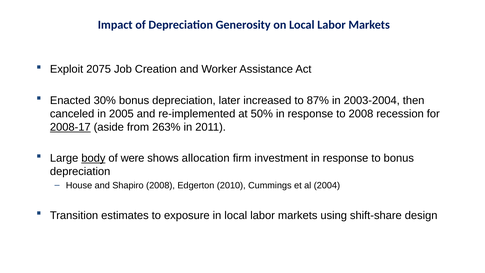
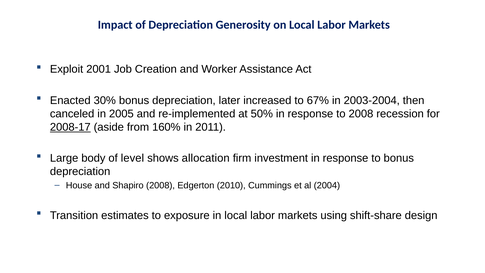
2075: 2075 -> 2001
87%: 87% -> 67%
263%: 263% -> 160%
body underline: present -> none
were: were -> level
